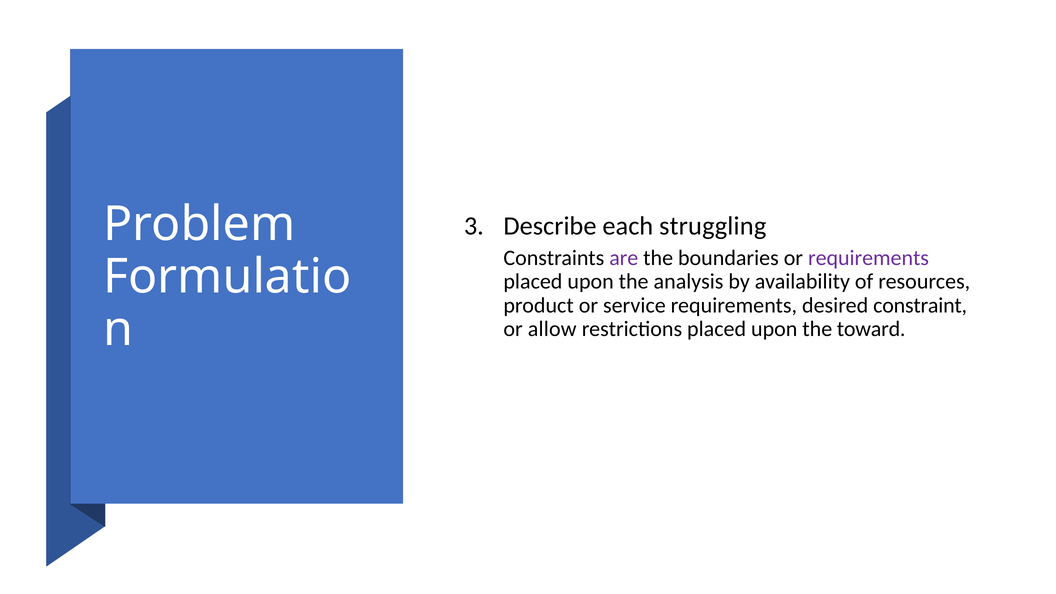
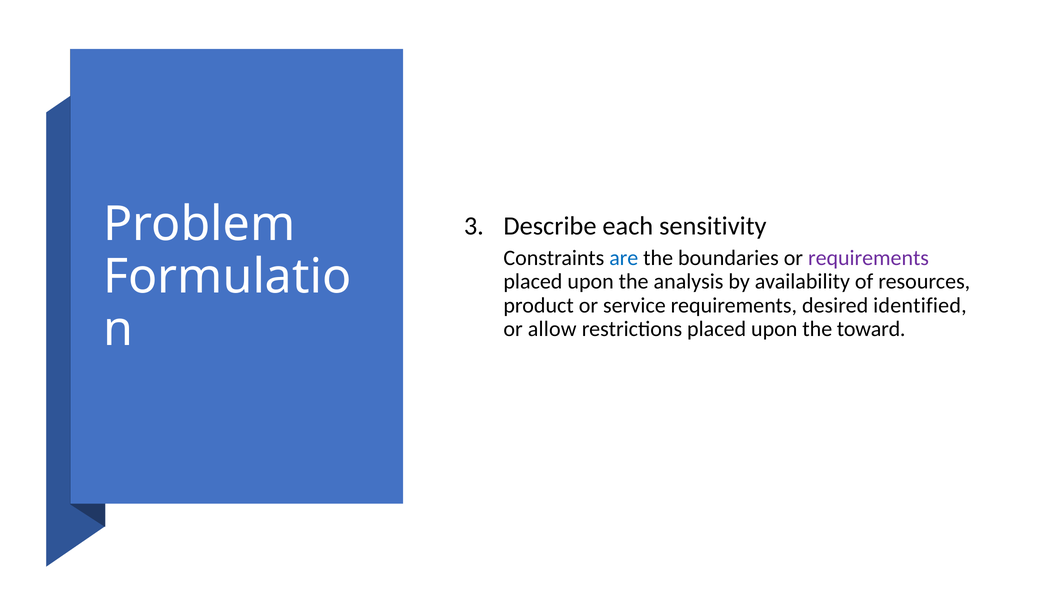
struggling: struggling -> sensitivity
are colour: purple -> blue
constraint: constraint -> identified
